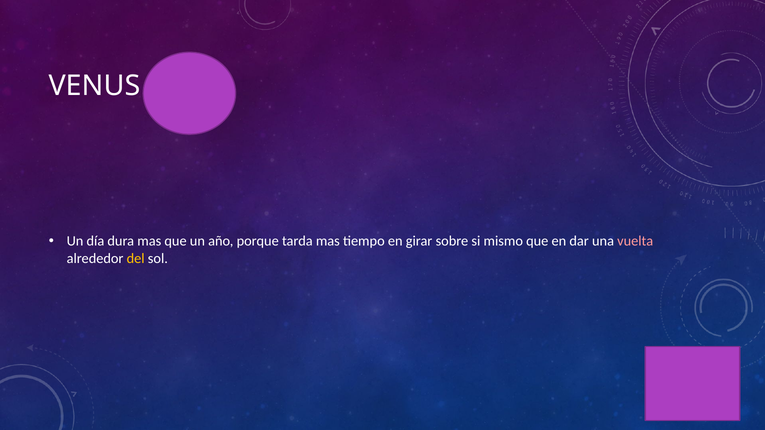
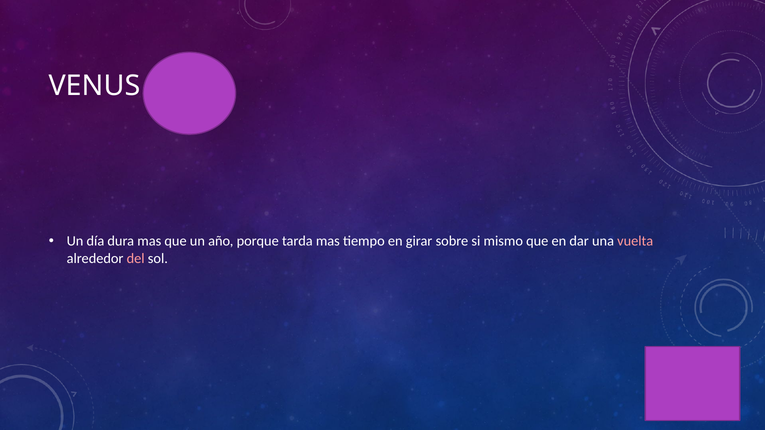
del colour: yellow -> pink
